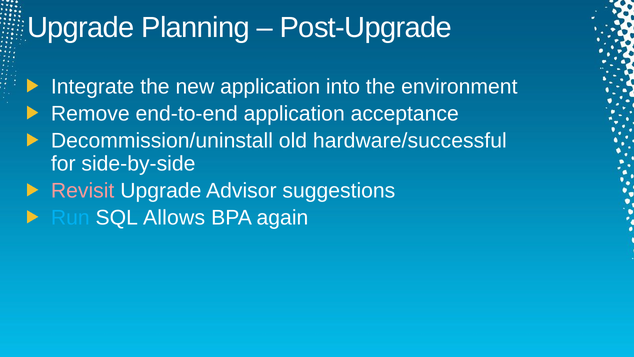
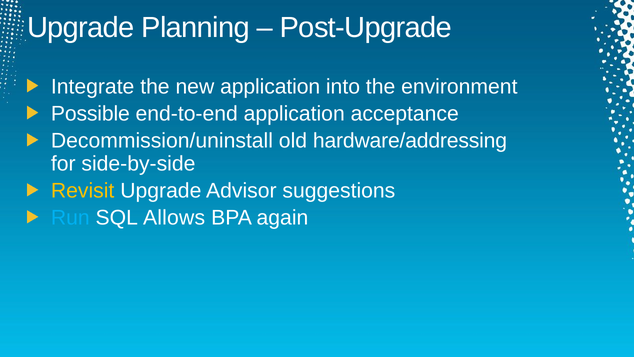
Remove: Remove -> Possible
hardware/successful: hardware/successful -> hardware/addressing
Revisit colour: pink -> yellow
